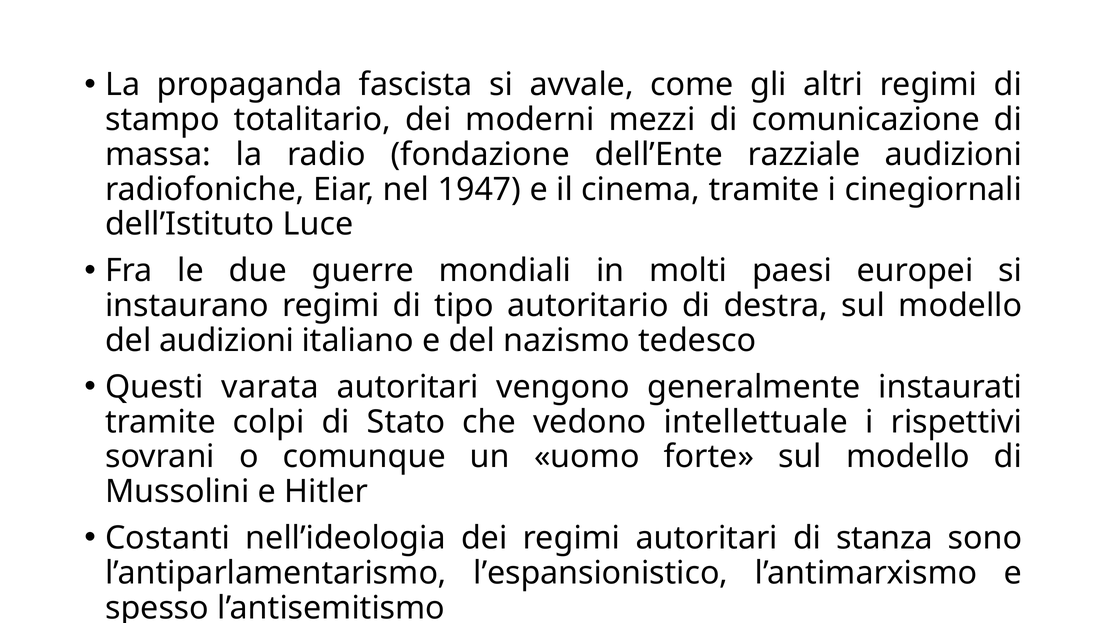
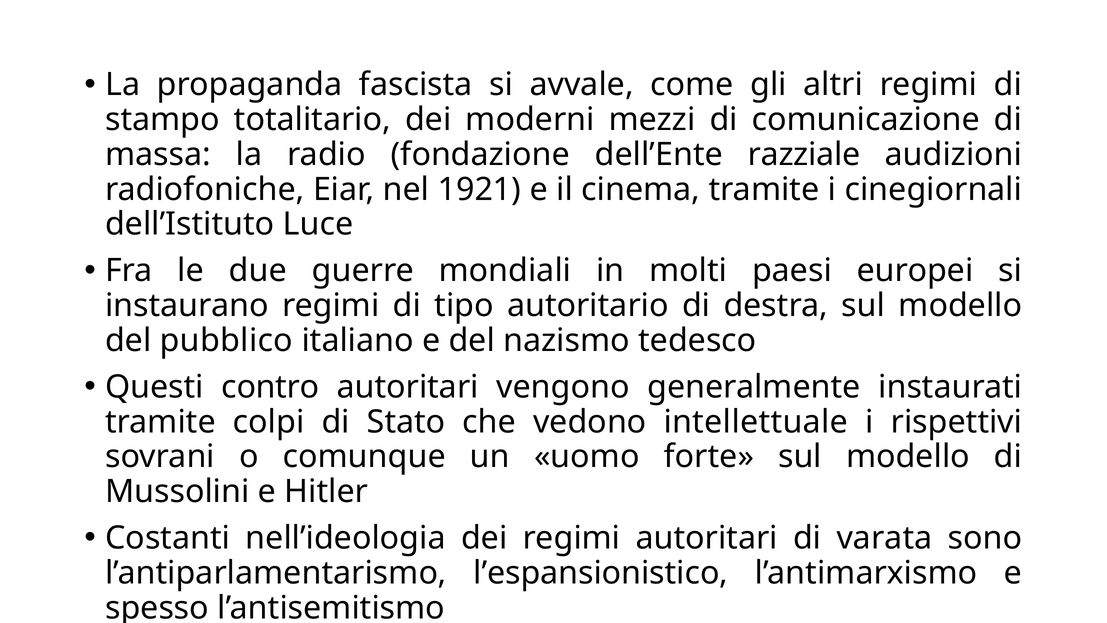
1947: 1947 -> 1921
del audizioni: audizioni -> pubblico
varata: varata -> contro
stanza: stanza -> varata
